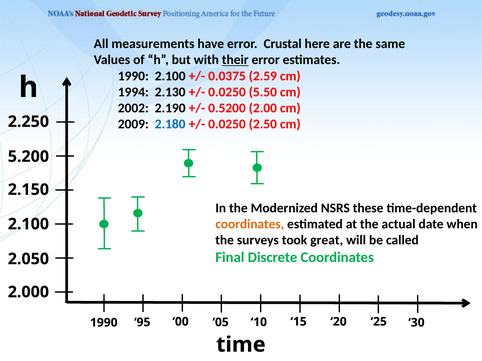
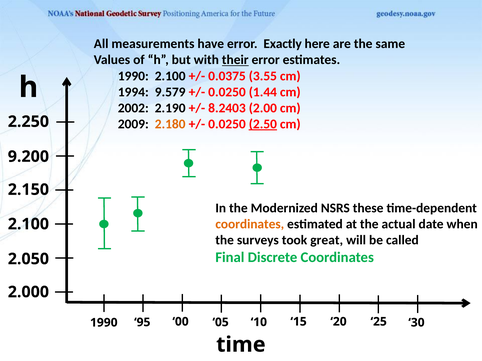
Crustal: Crustal -> Exactly
2.59: 2.59 -> 3.55
2.130: 2.130 -> 9.579
5.50: 5.50 -> 1.44
0.5200: 0.5200 -> 8.2403
2.180 colour: blue -> orange
2.50 underline: none -> present
5.200: 5.200 -> 9.200
